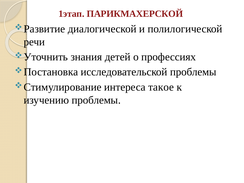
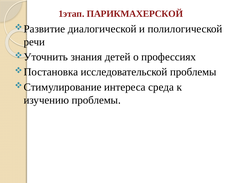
такое: такое -> среда
